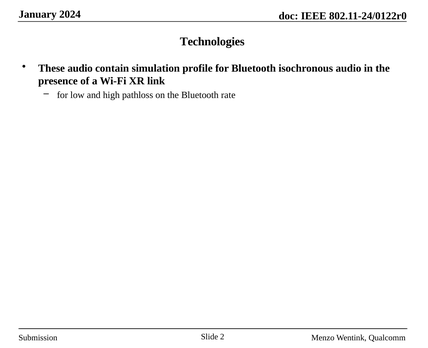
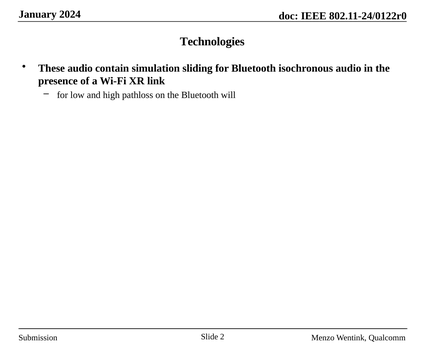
profile: profile -> sliding
rate: rate -> will
